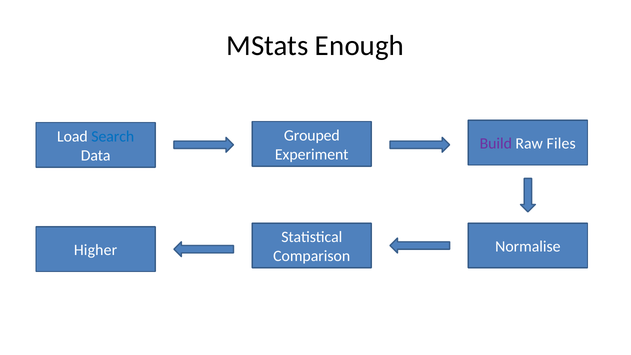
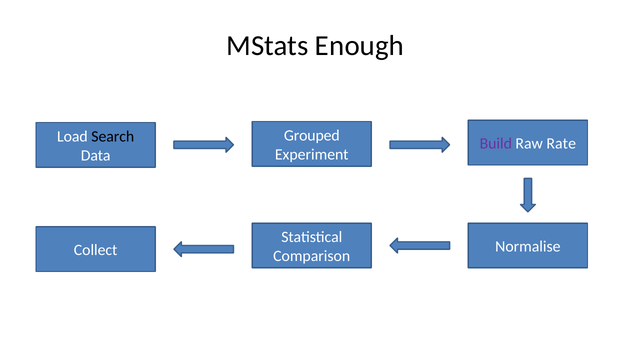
Search colour: blue -> black
Files: Files -> Rate
Higher: Higher -> Collect
